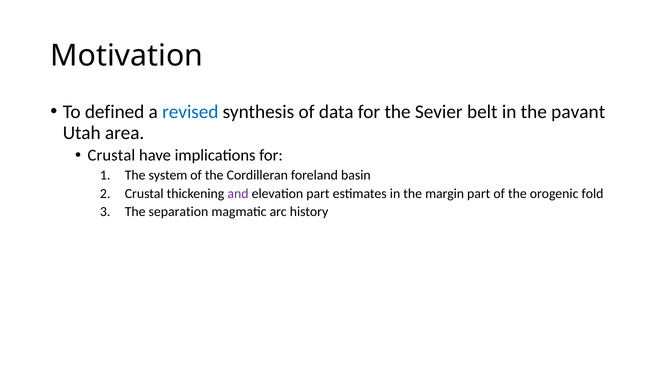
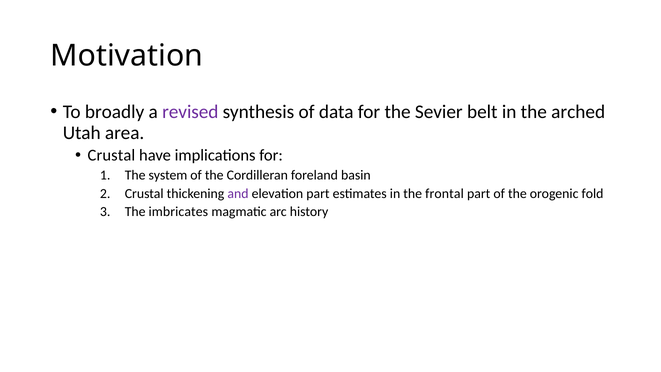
defined: defined -> broadly
revised colour: blue -> purple
pavant: pavant -> arched
margin: margin -> frontal
separation: separation -> imbricates
